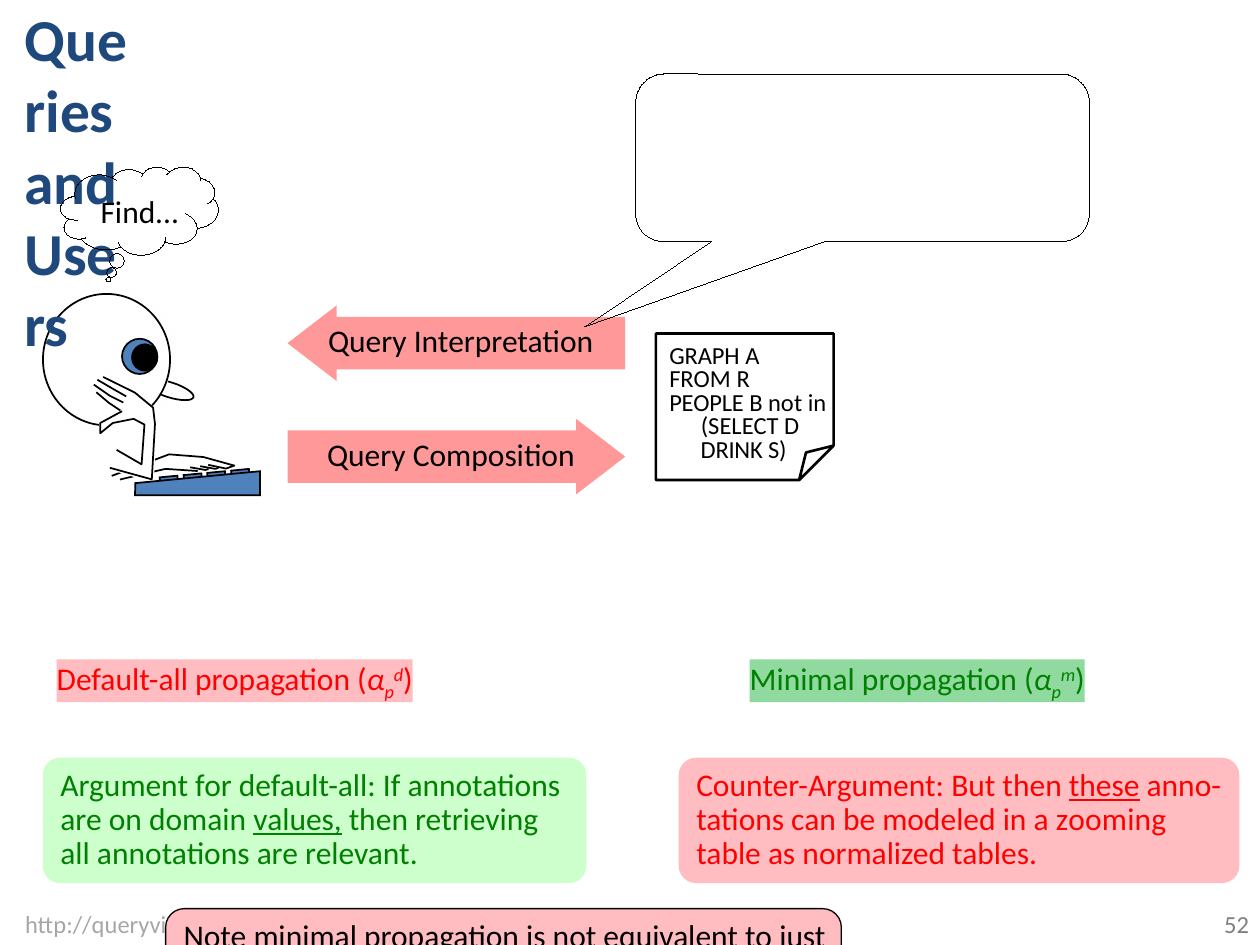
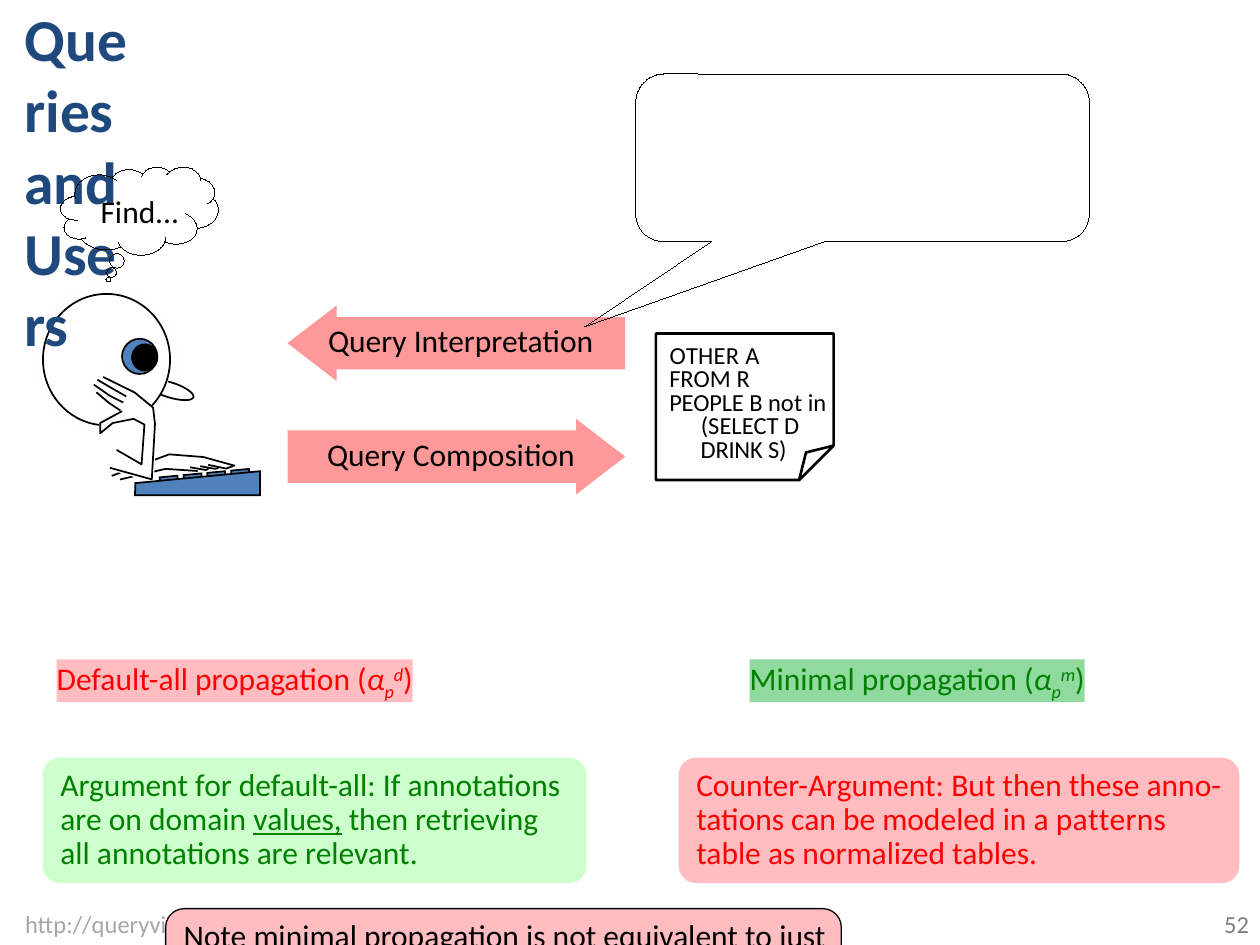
GRAPH: GRAPH -> OTHER
these underline: present -> none
zooming: zooming -> patterns
